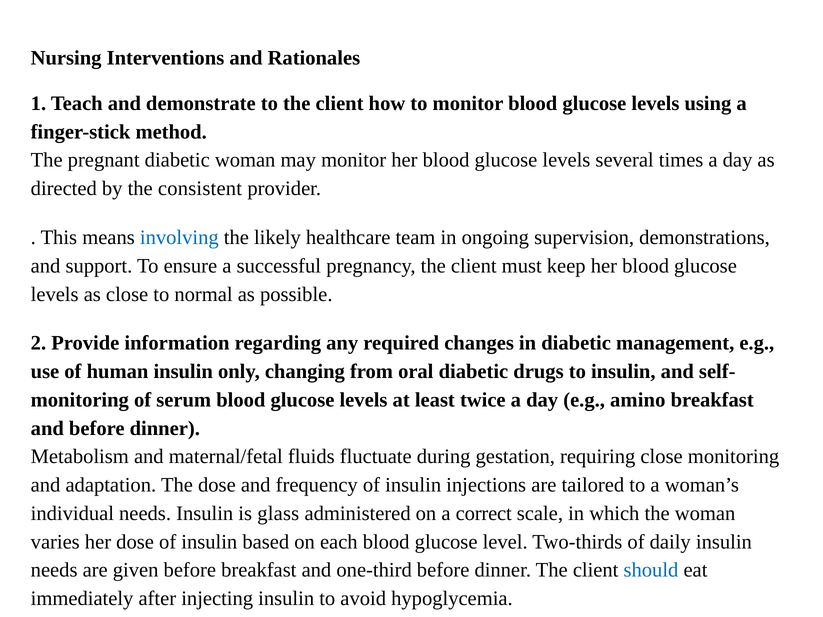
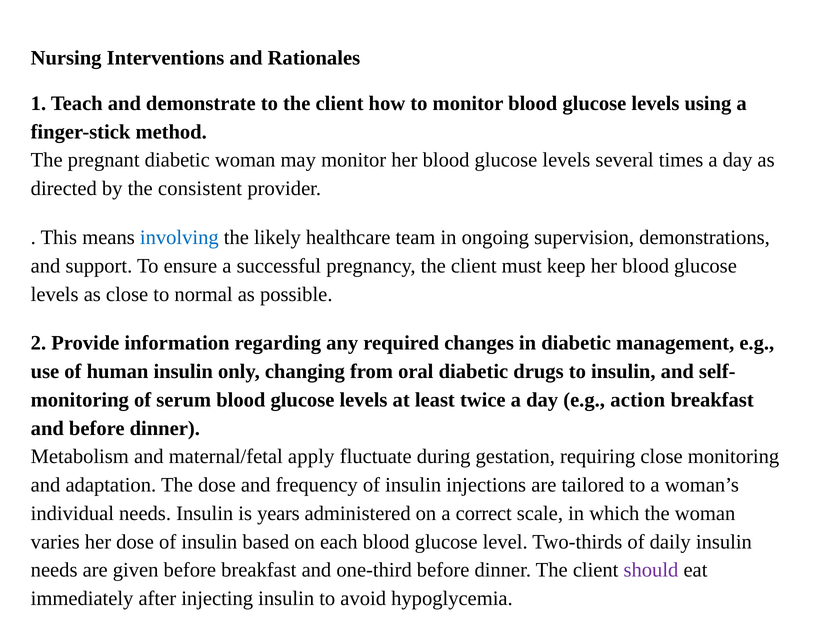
amino: amino -> action
fluids: fluids -> apply
glass: glass -> years
should colour: blue -> purple
